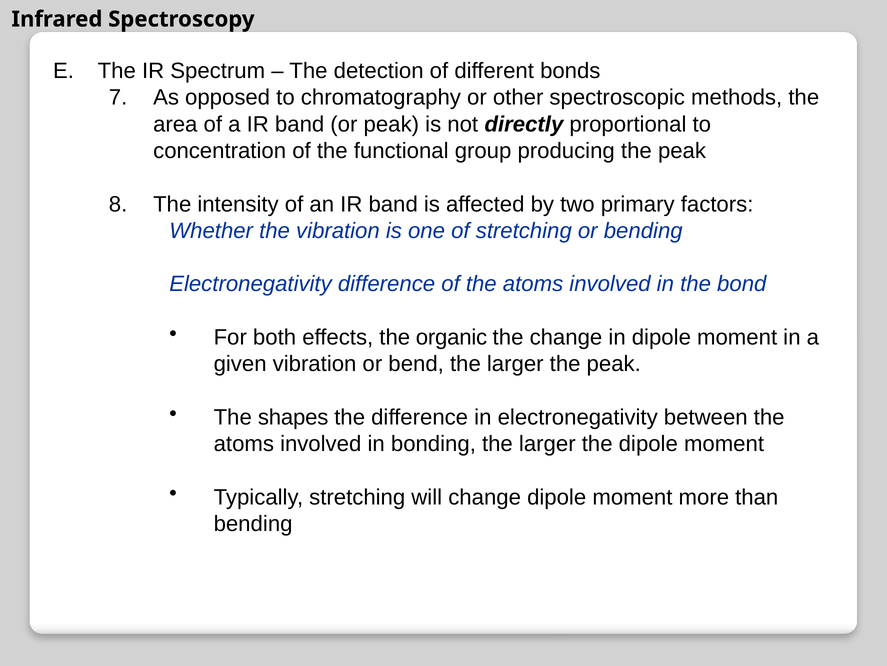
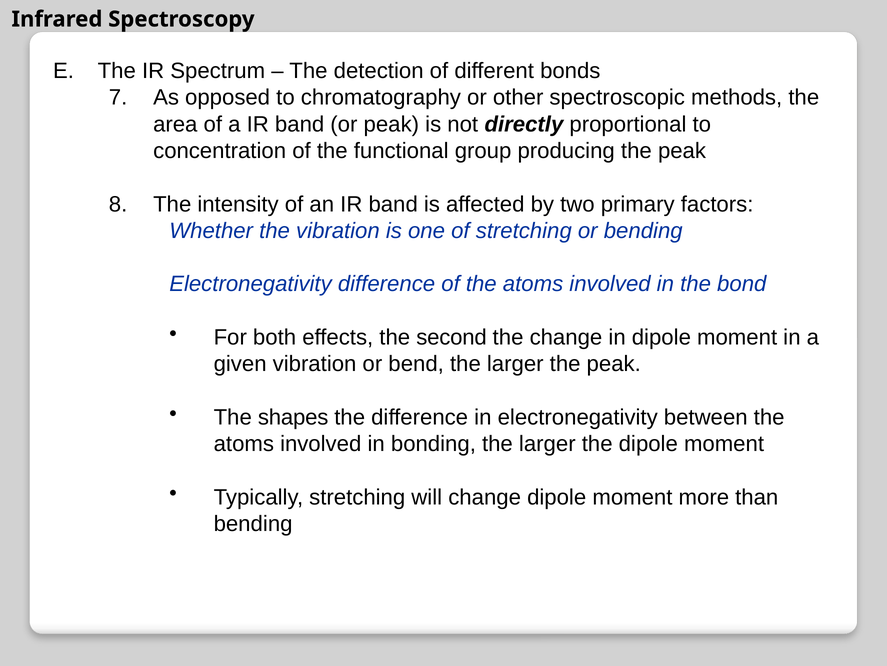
organic: organic -> second
